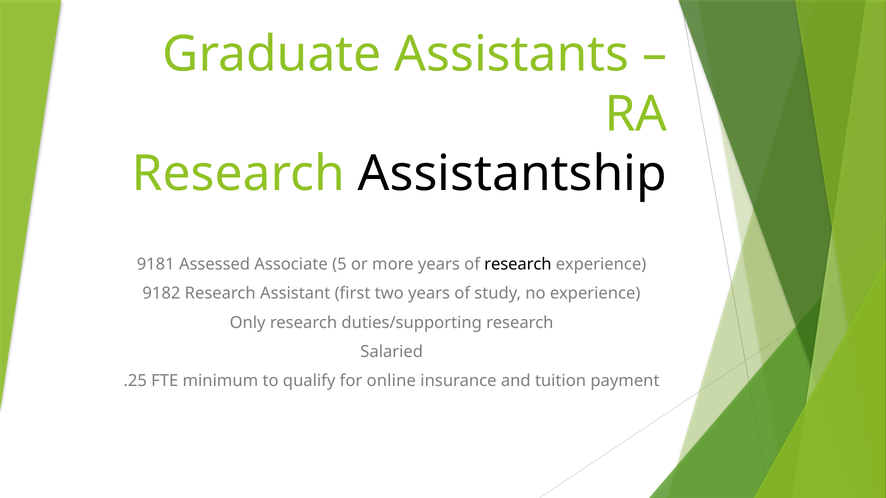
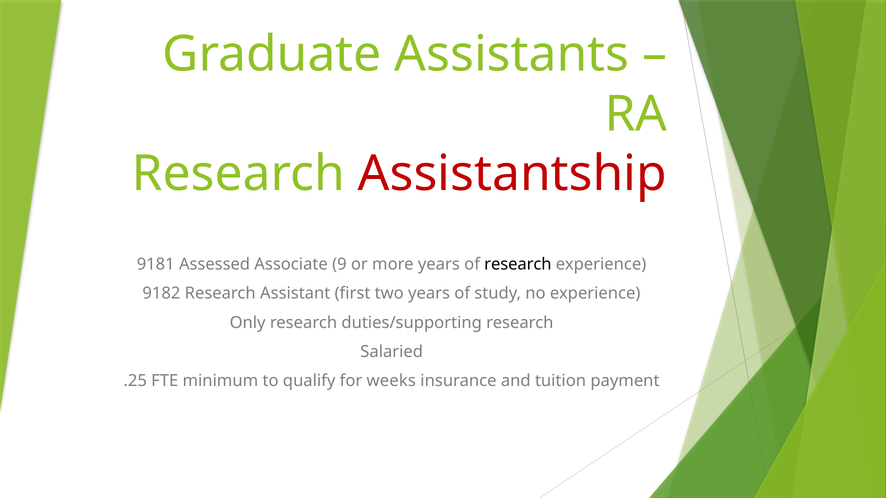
Assistantship colour: black -> red
5: 5 -> 9
online: online -> weeks
